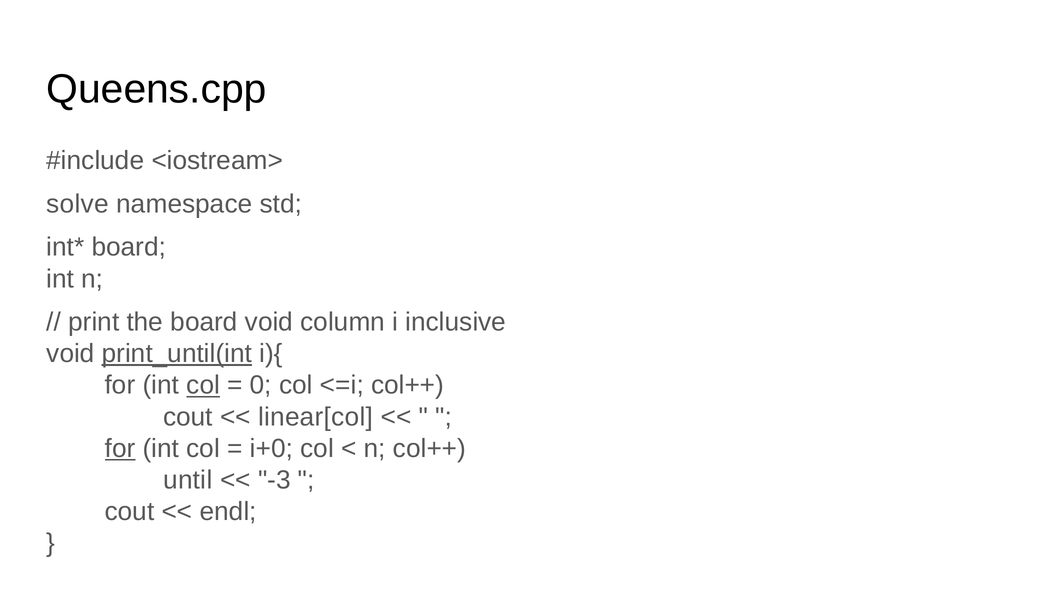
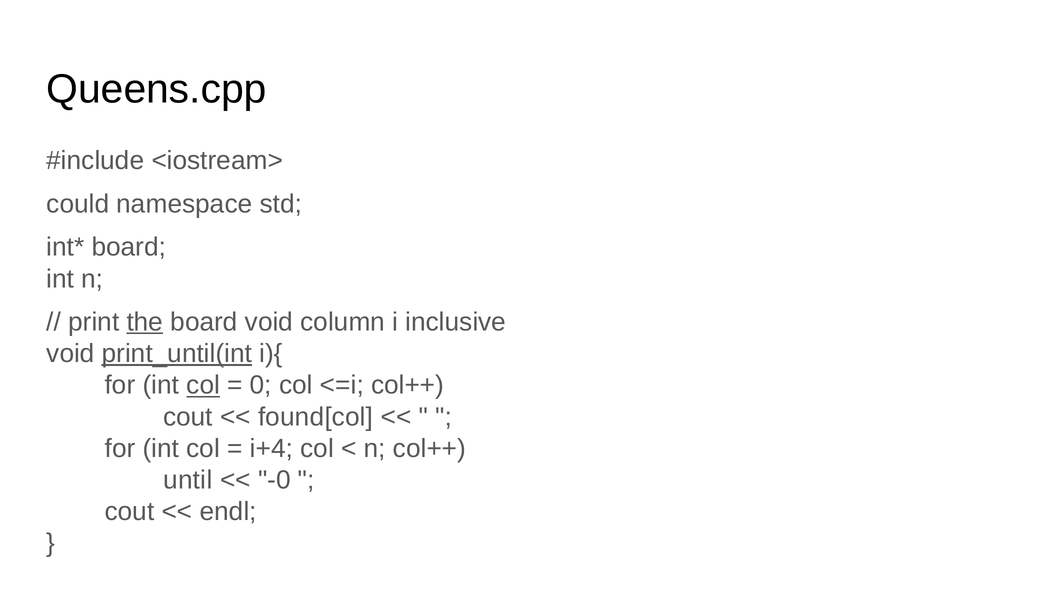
solve: solve -> could
the underline: none -> present
linear[col: linear[col -> found[col
for at (120, 448) underline: present -> none
i+0: i+0 -> i+4
-3: -3 -> -0
